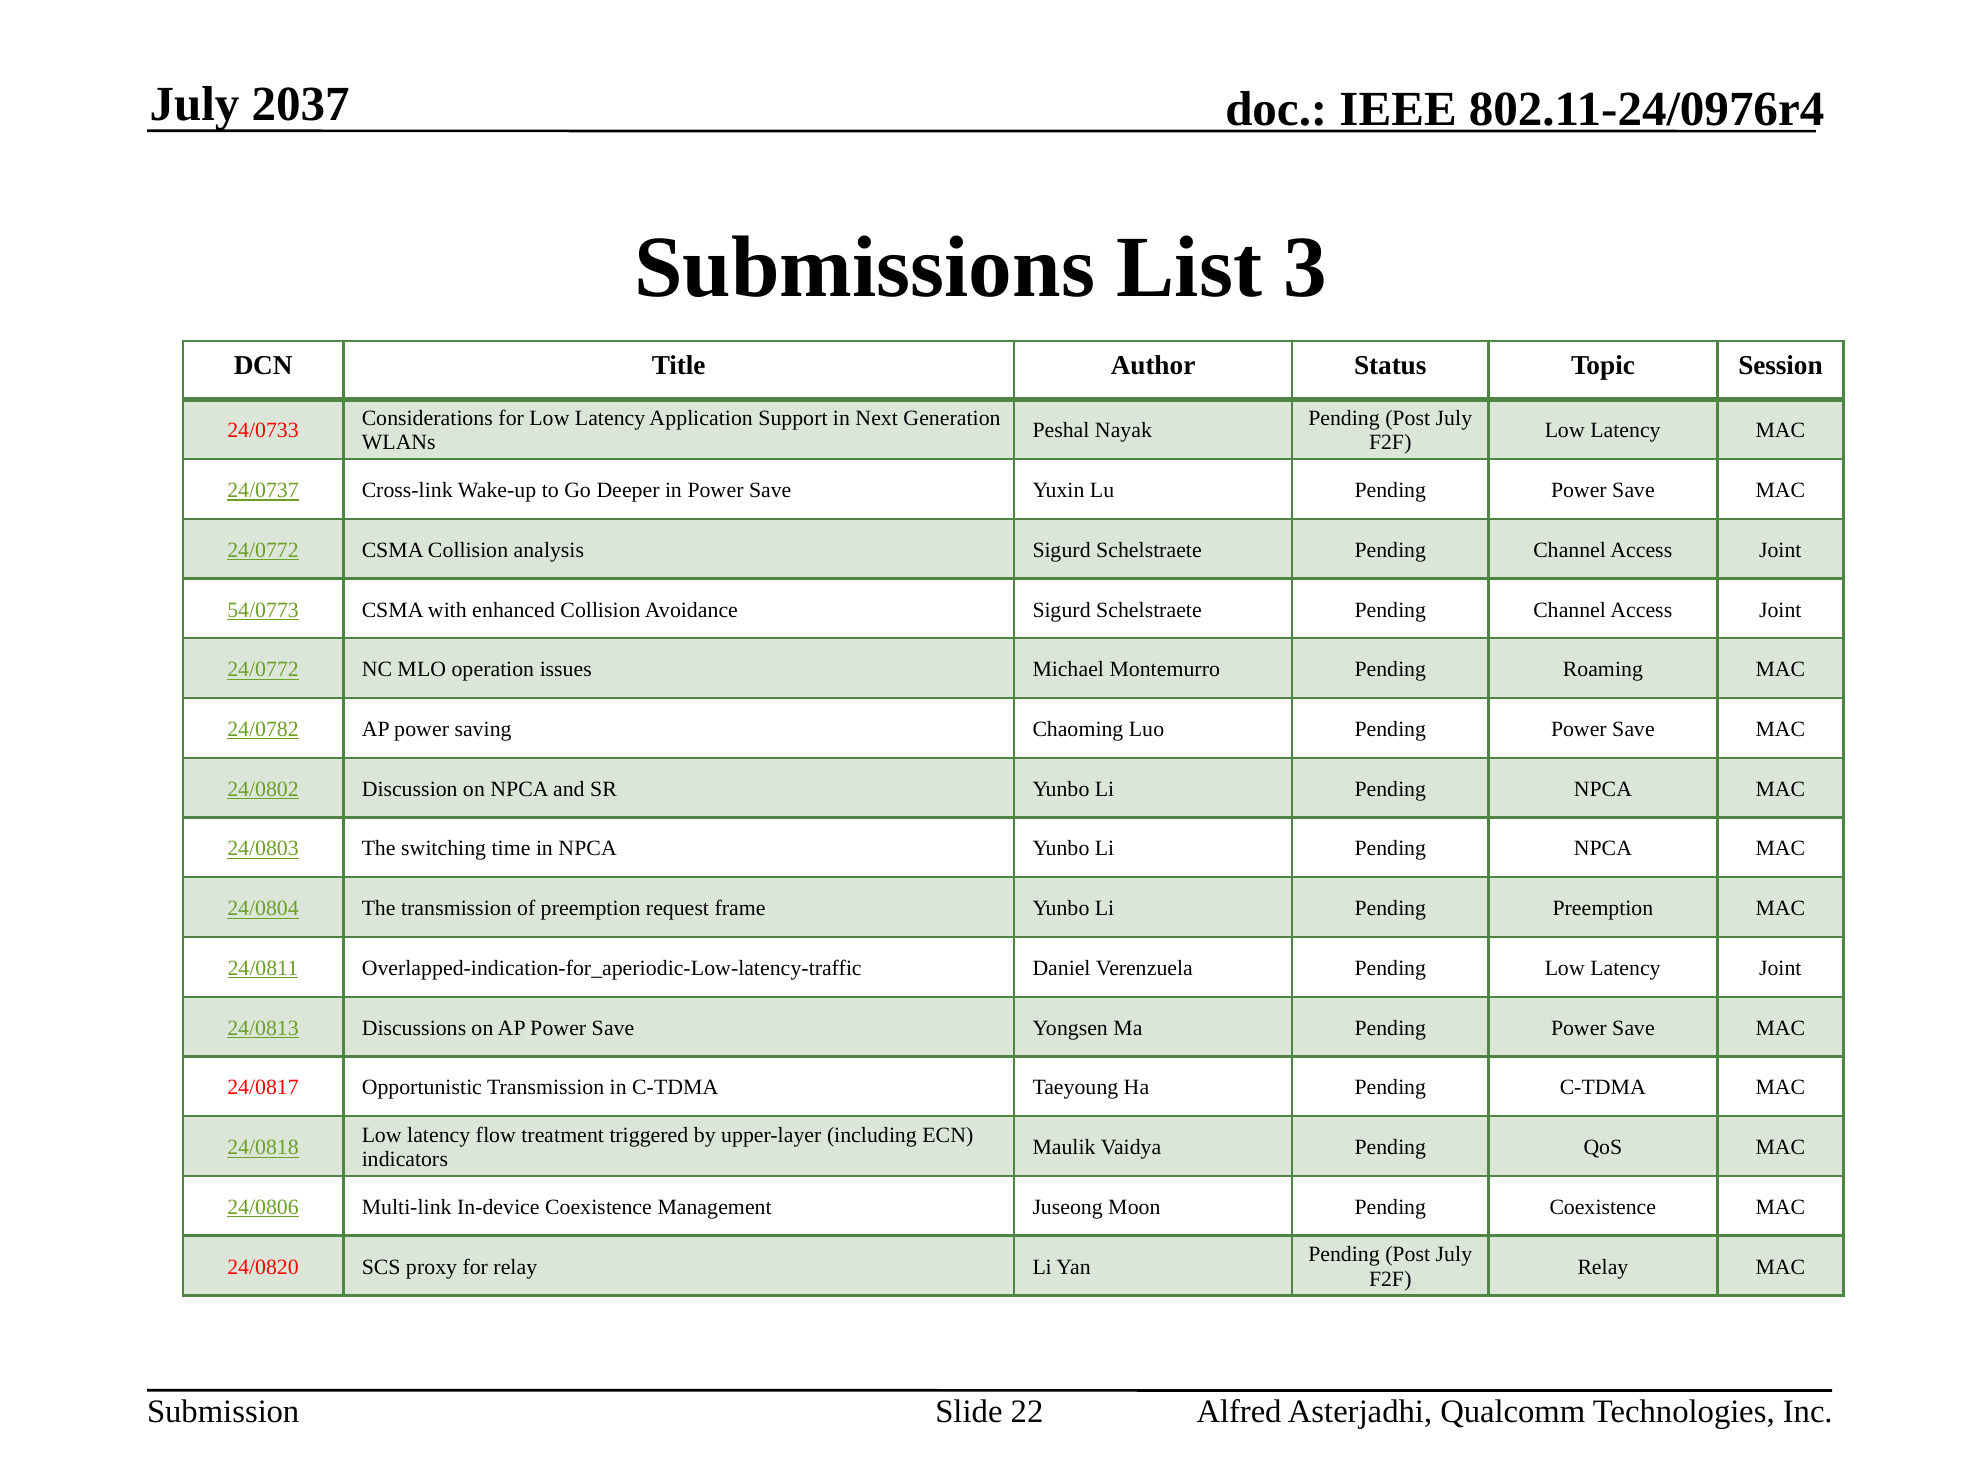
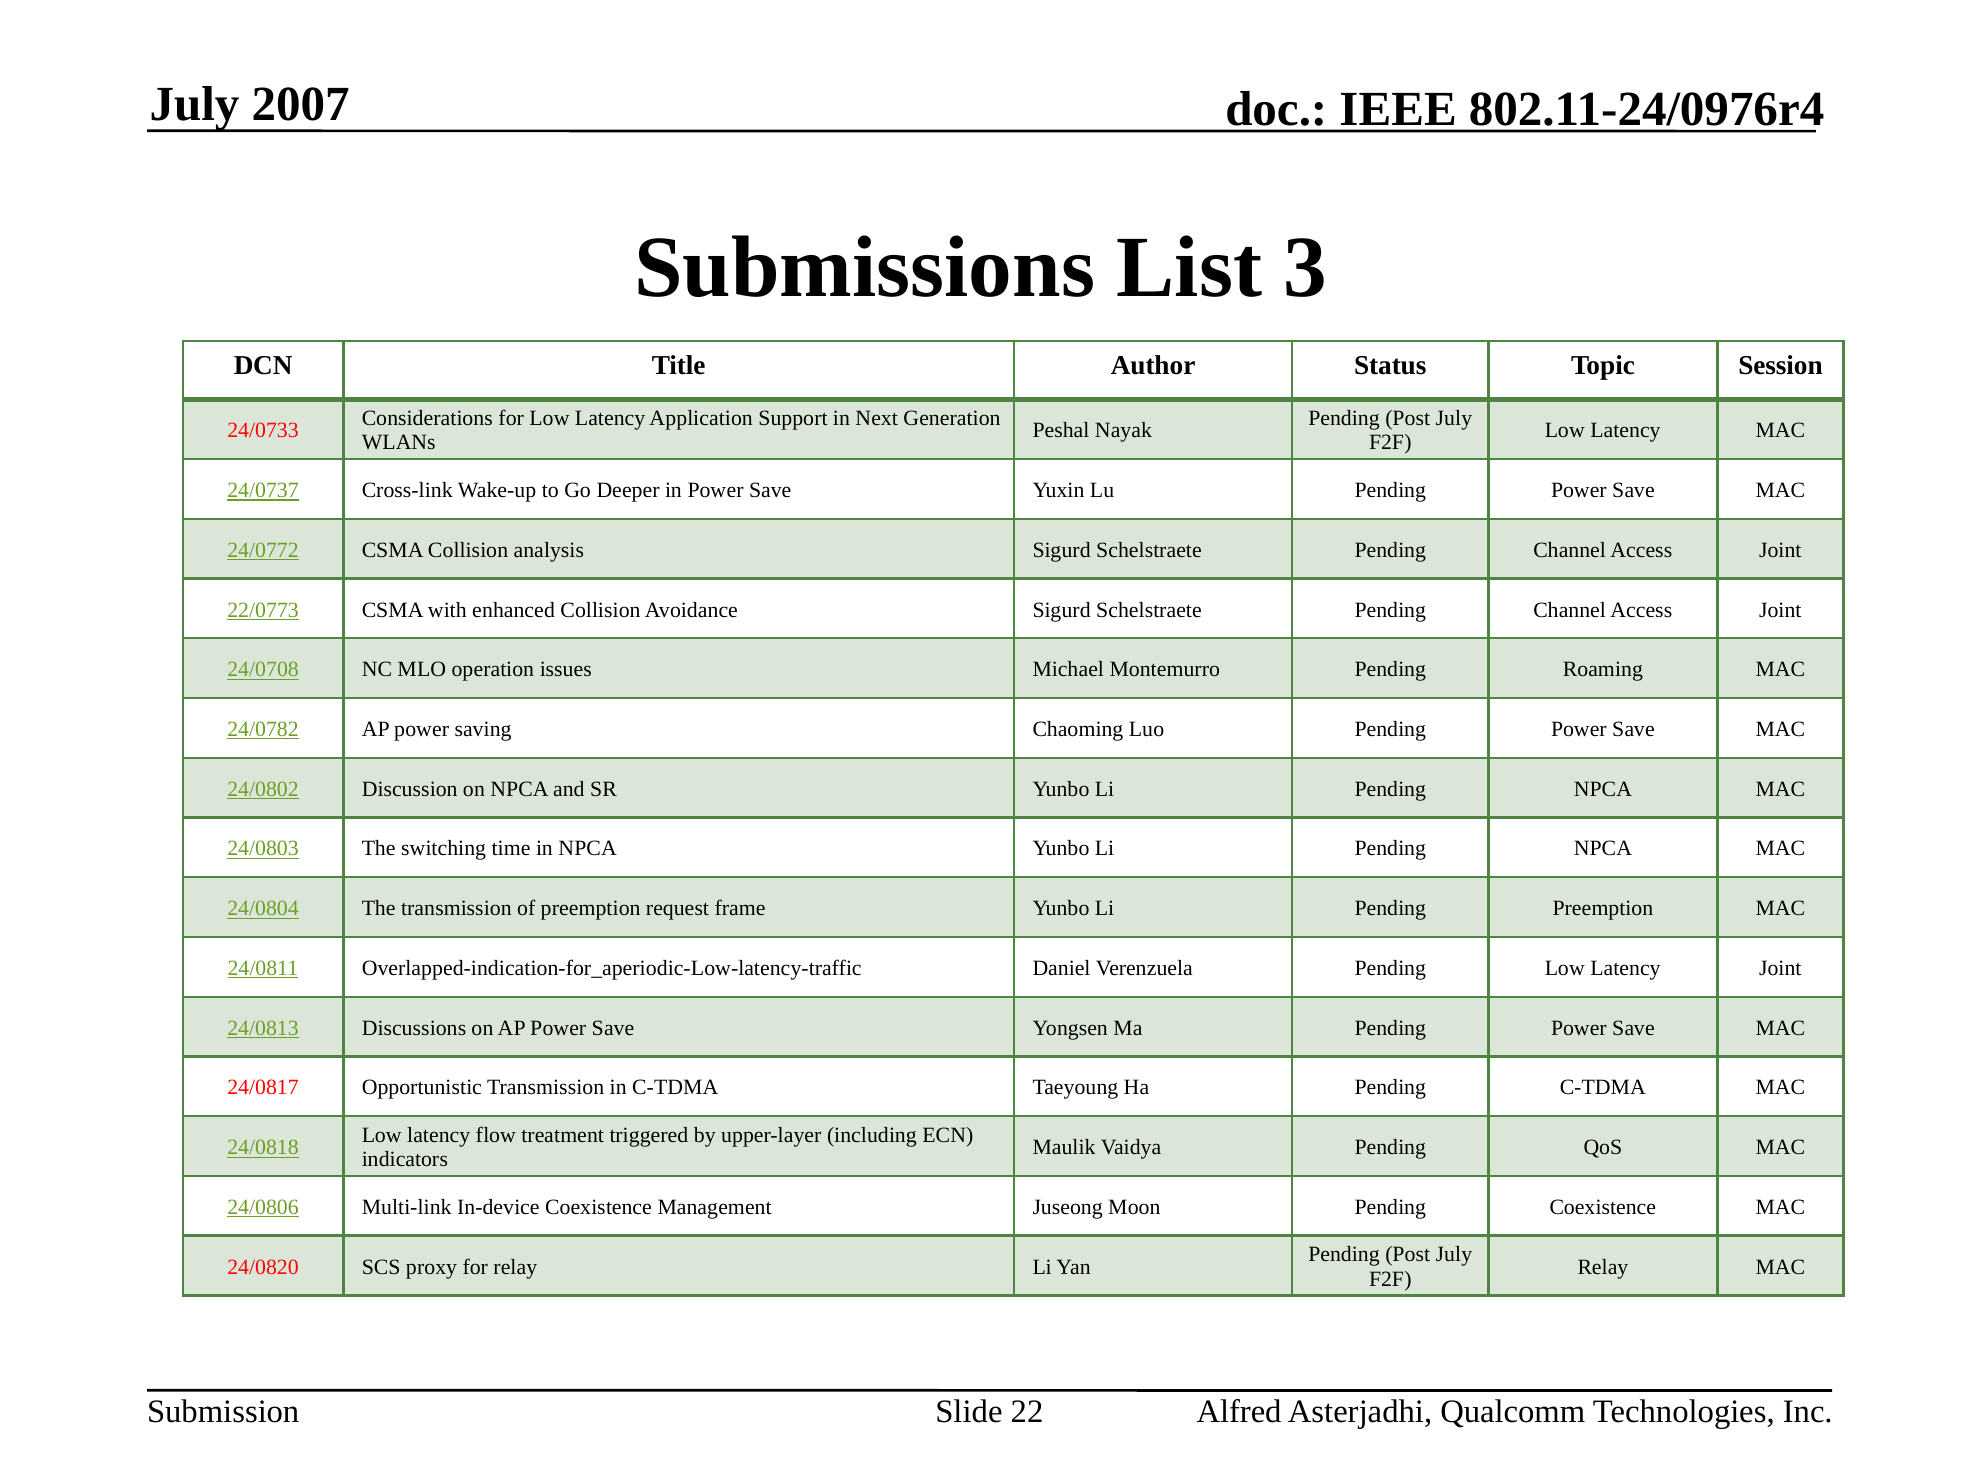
2037: 2037 -> 2007
54/0773: 54/0773 -> 22/0773
24/0772 at (263, 670): 24/0772 -> 24/0708
